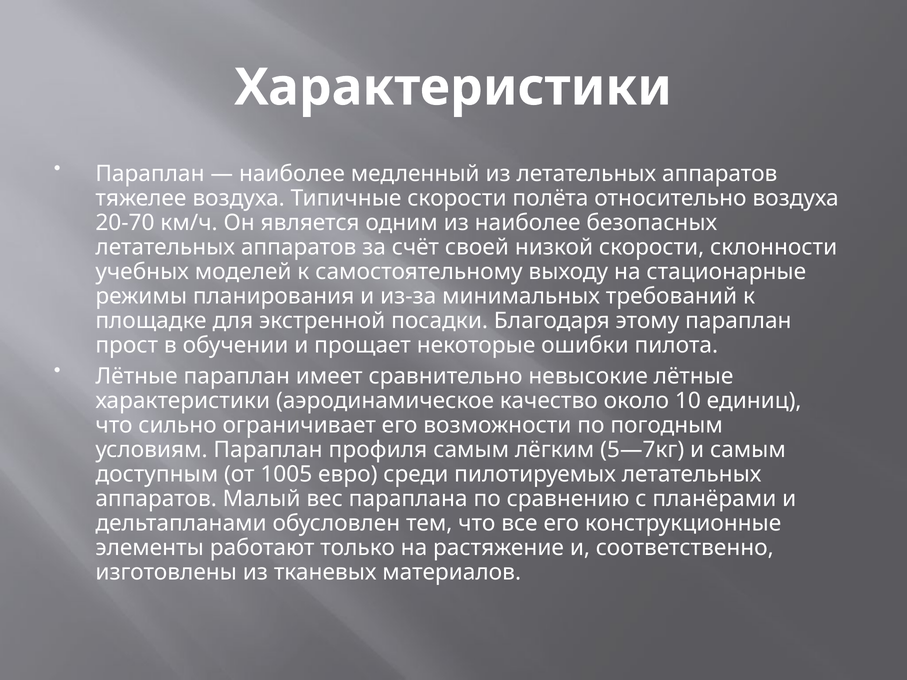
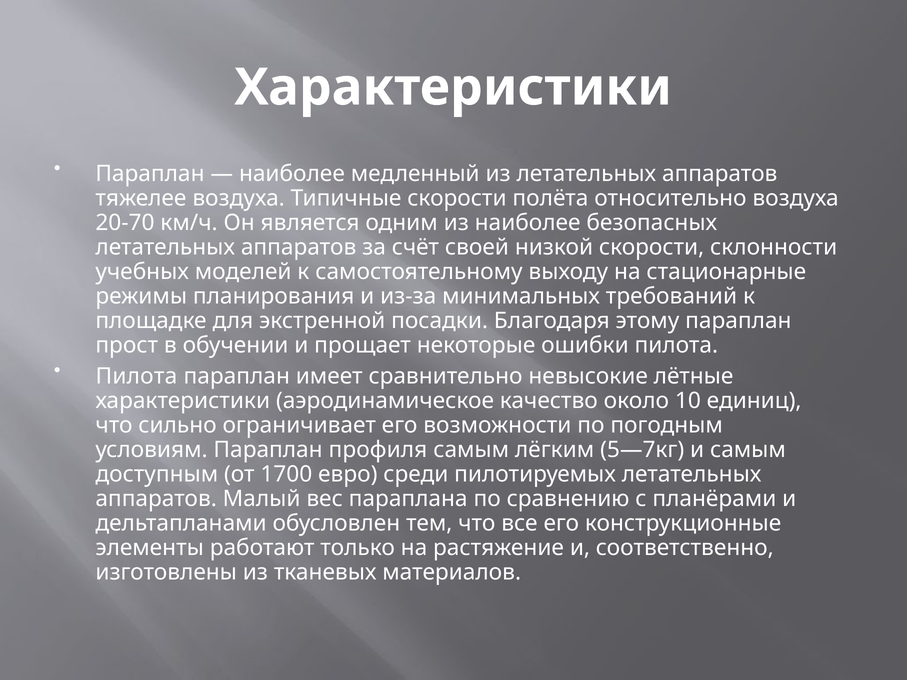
Лётные at (137, 376): Лётные -> Пилота
1005: 1005 -> 1700
